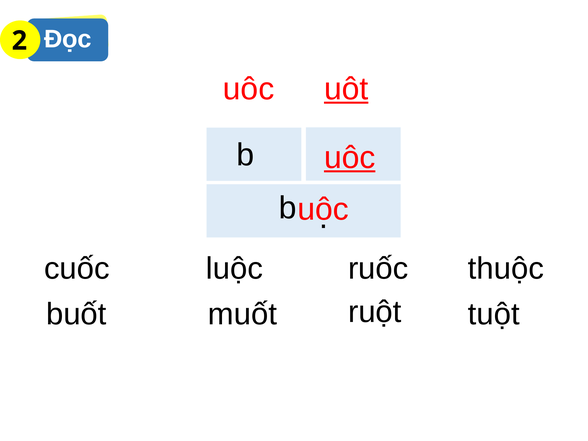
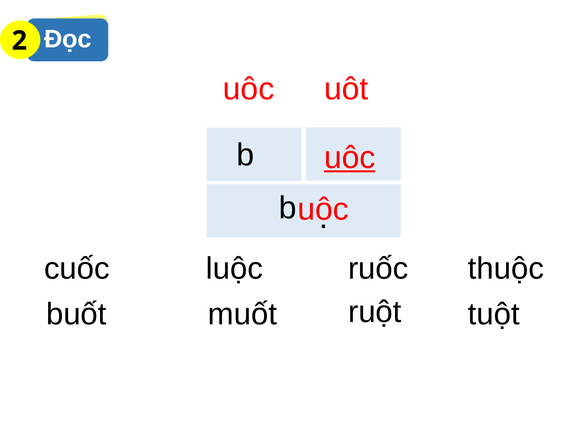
uôt underline: present -> none
